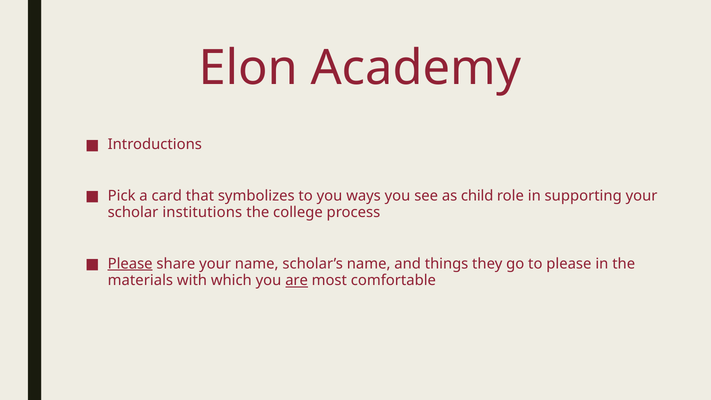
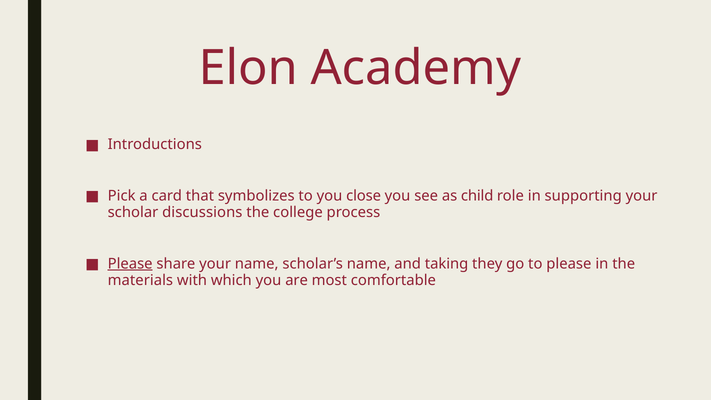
ways: ways -> close
institutions: institutions -> discussions
things: things -> taking
are underline: present -> none
